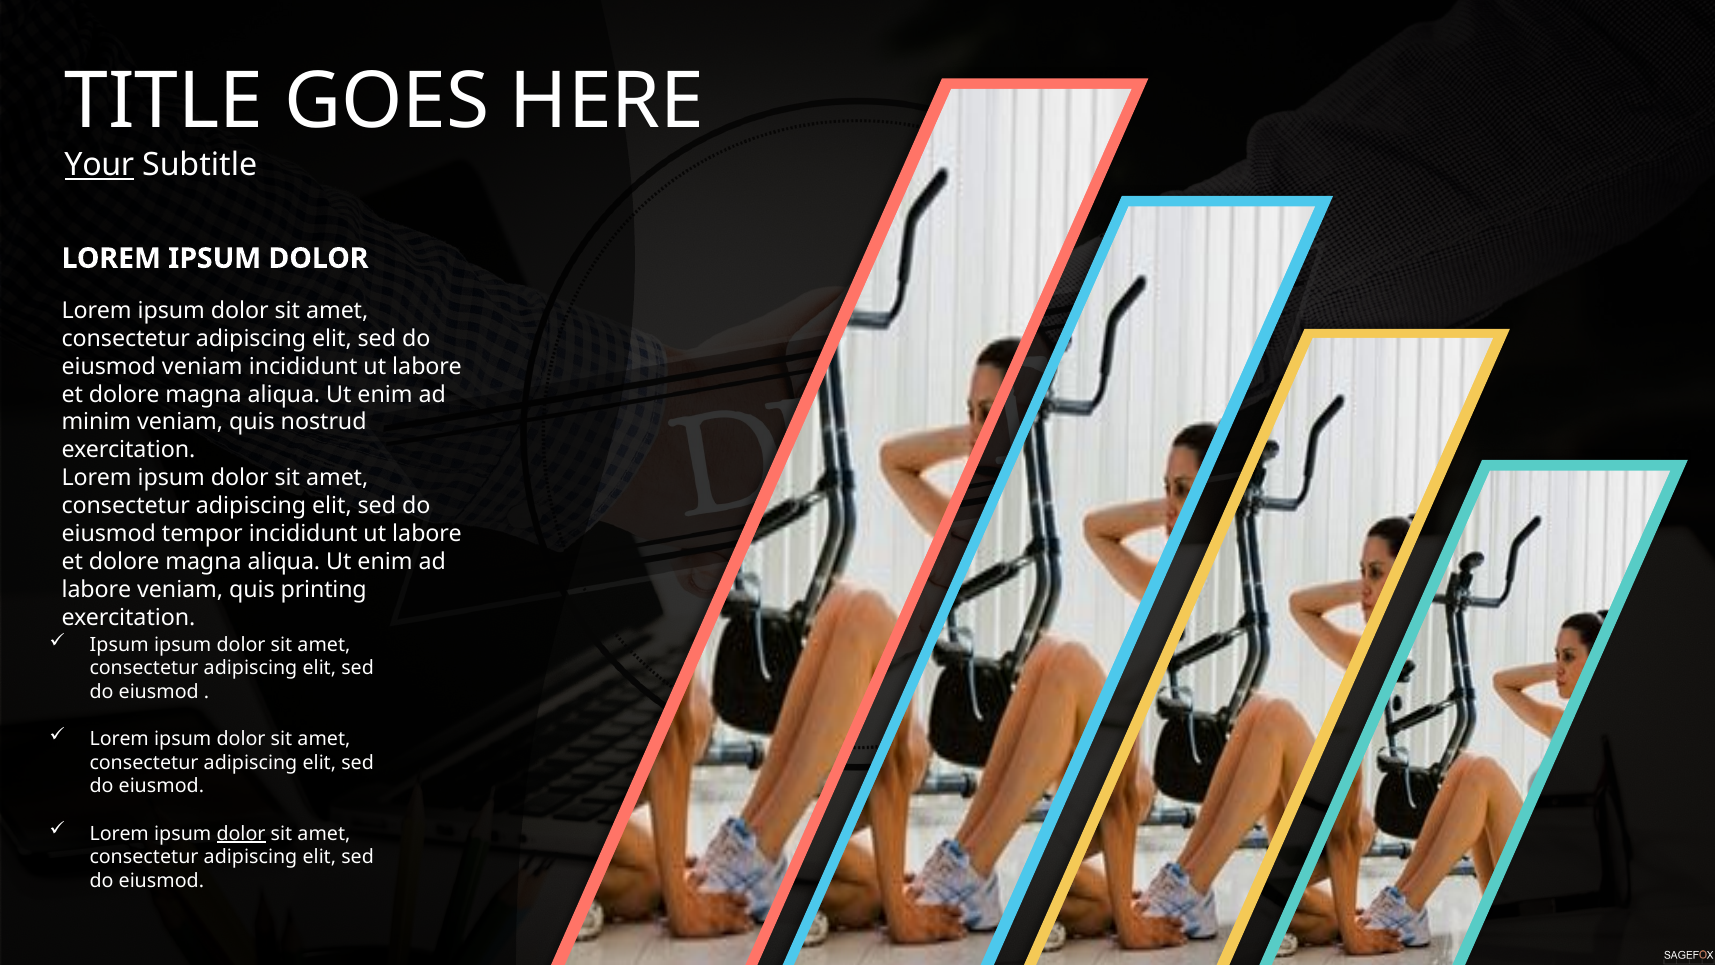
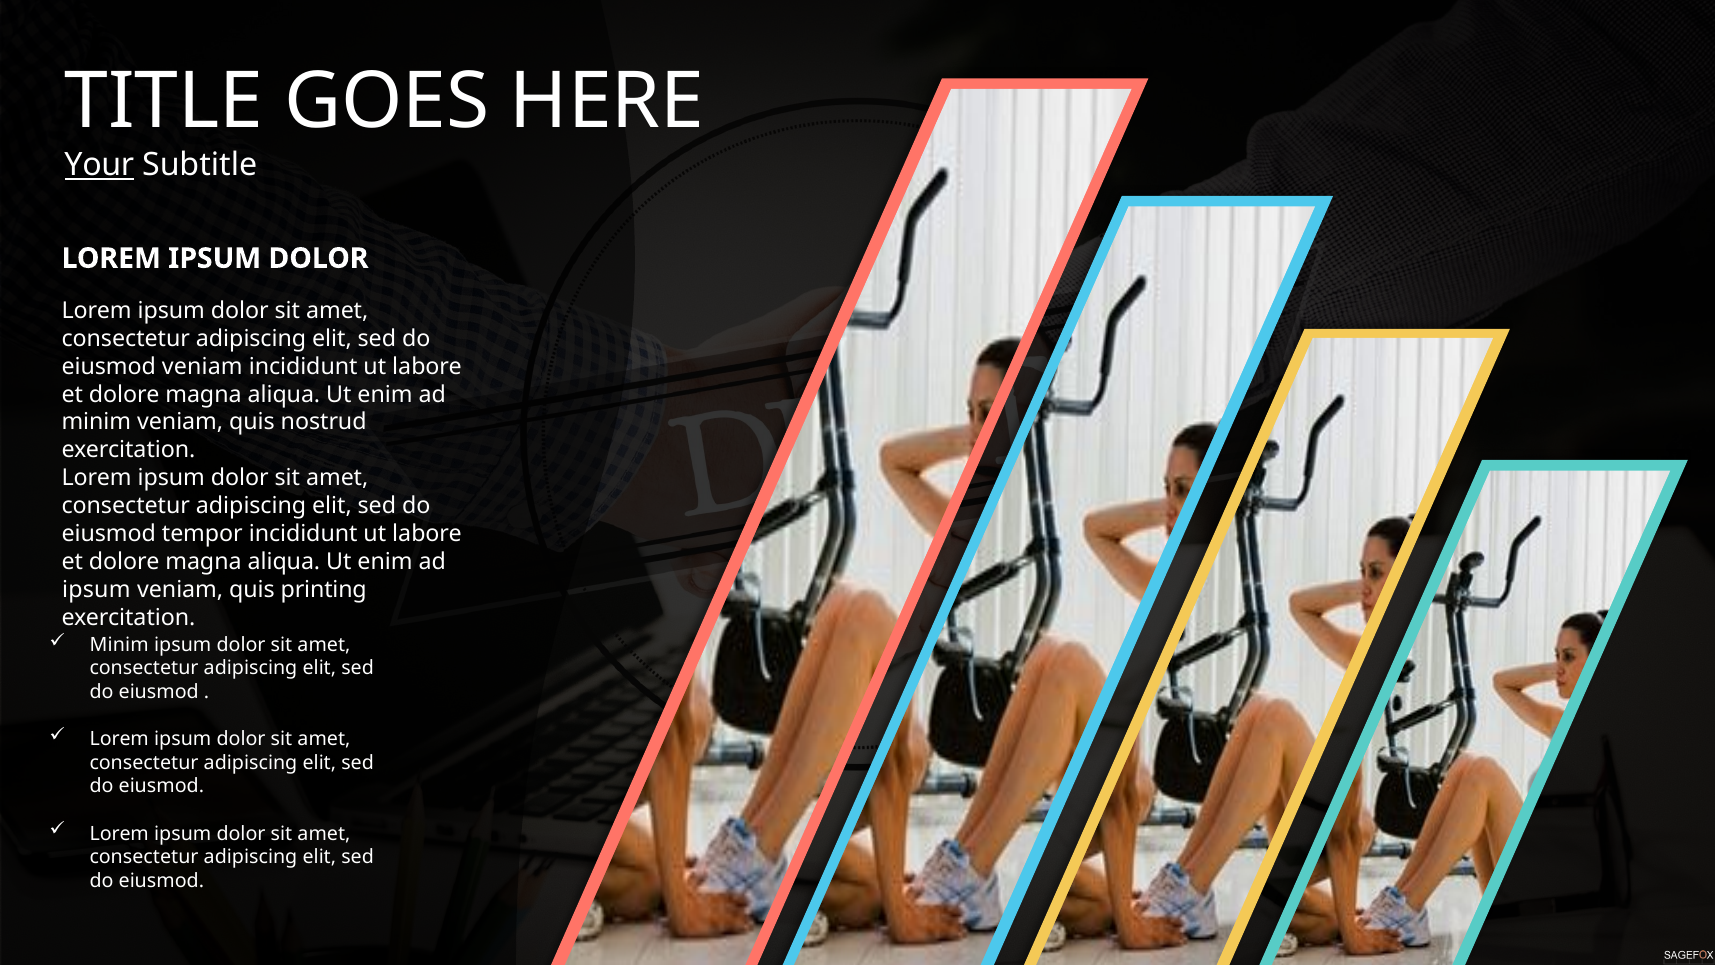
labore at (96, 590): labore -> ipsum
Ipsum at (119, 645): Ipsum -> Minim
dolor at (241, 833) underline: present -> none
